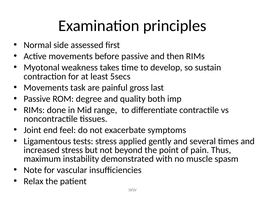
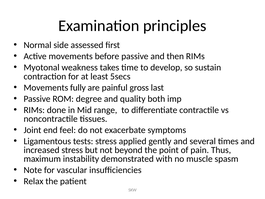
task: task -> fully
